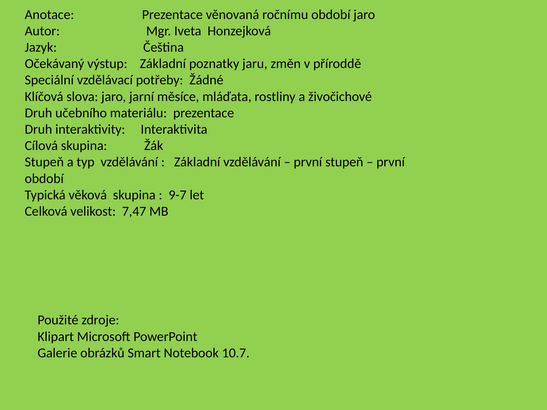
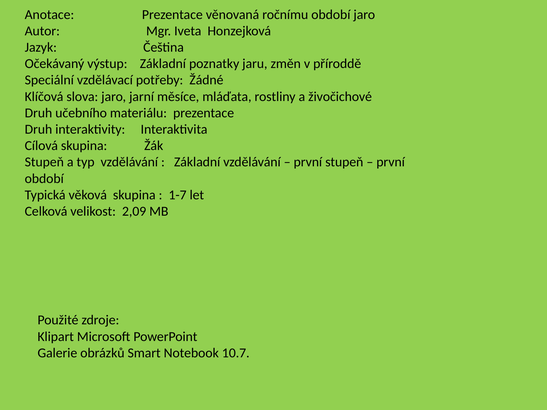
9-7: 9-7 -> 1-7
7,47: 7,47 -> 2,09
